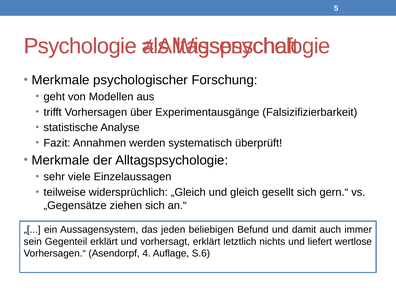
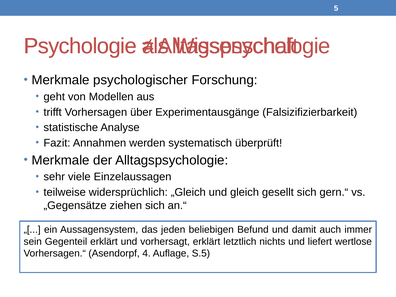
S.6: S.6 -> S.5
